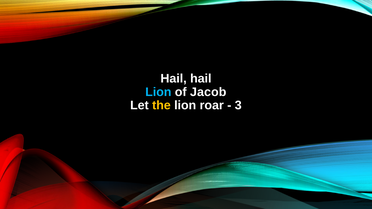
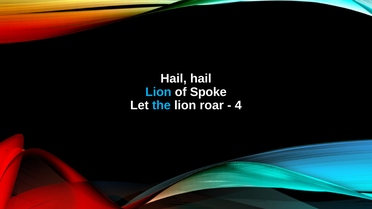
Jacob: Jacob -> Spoke
the colour: yellow -> light blue
3: 3 -> 4
